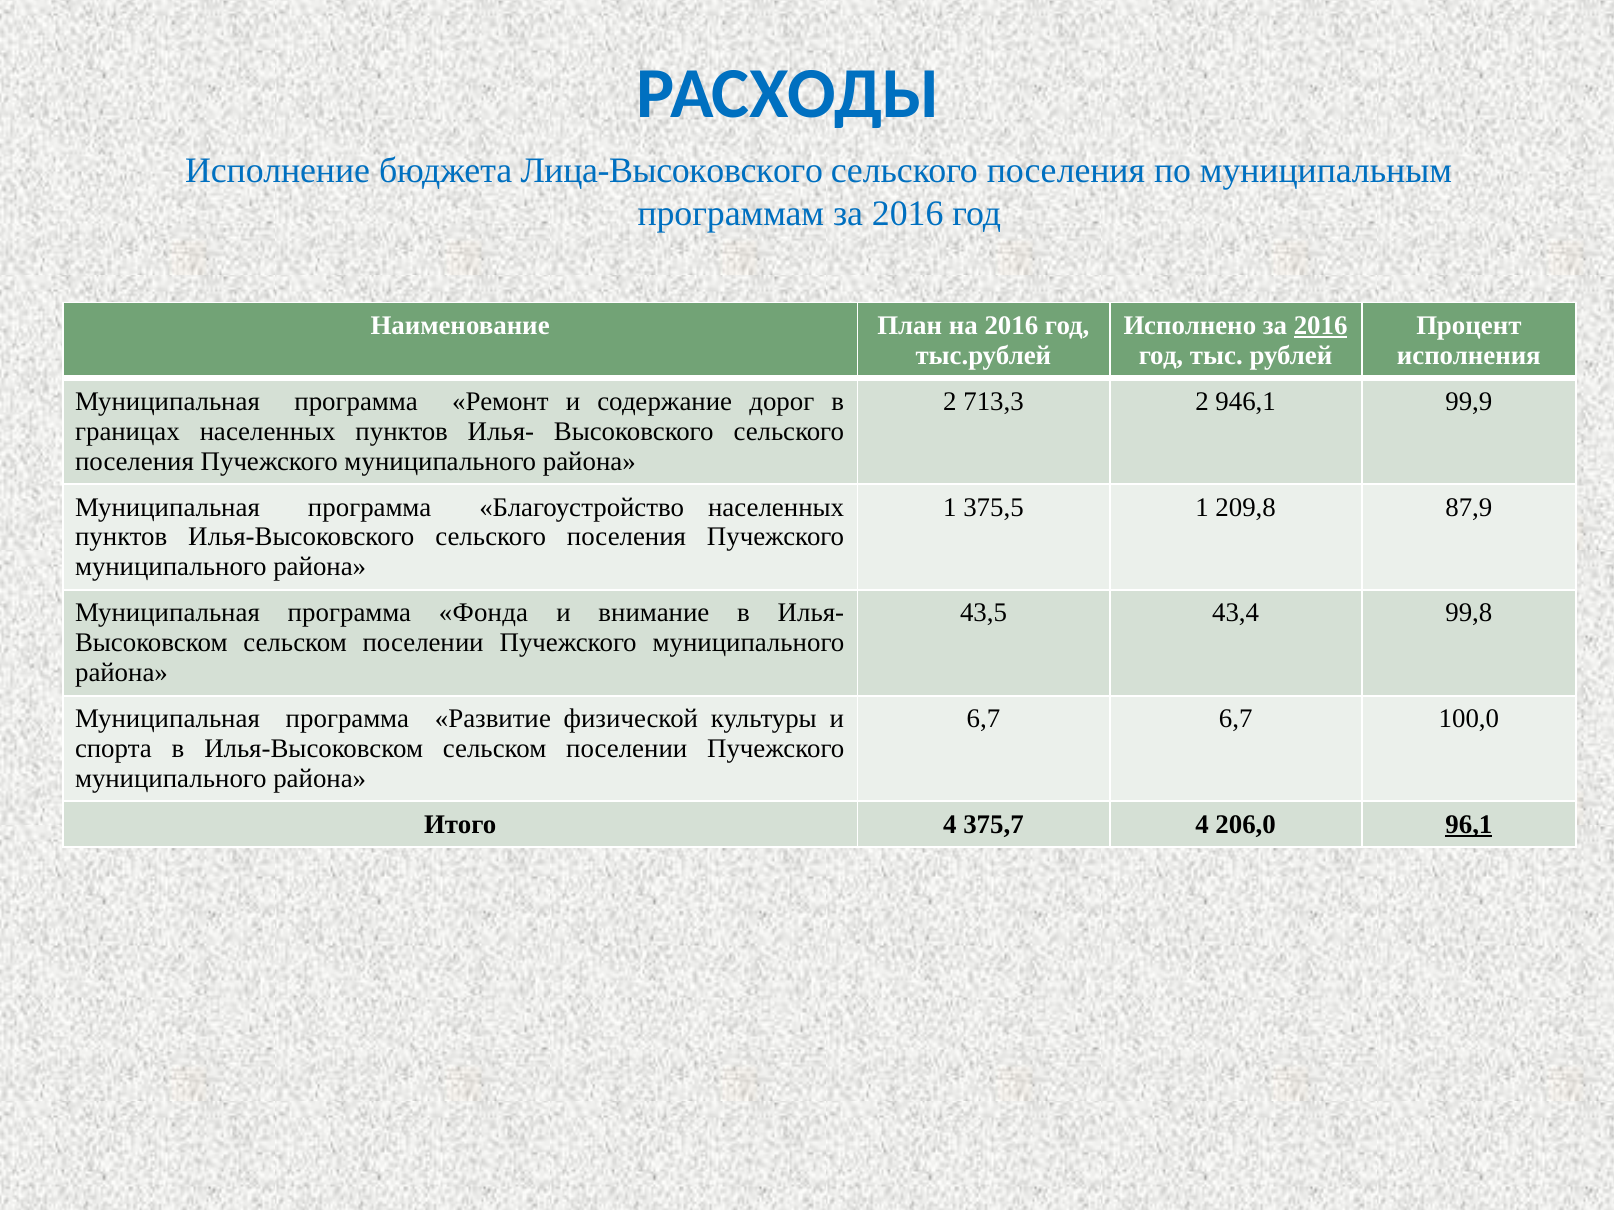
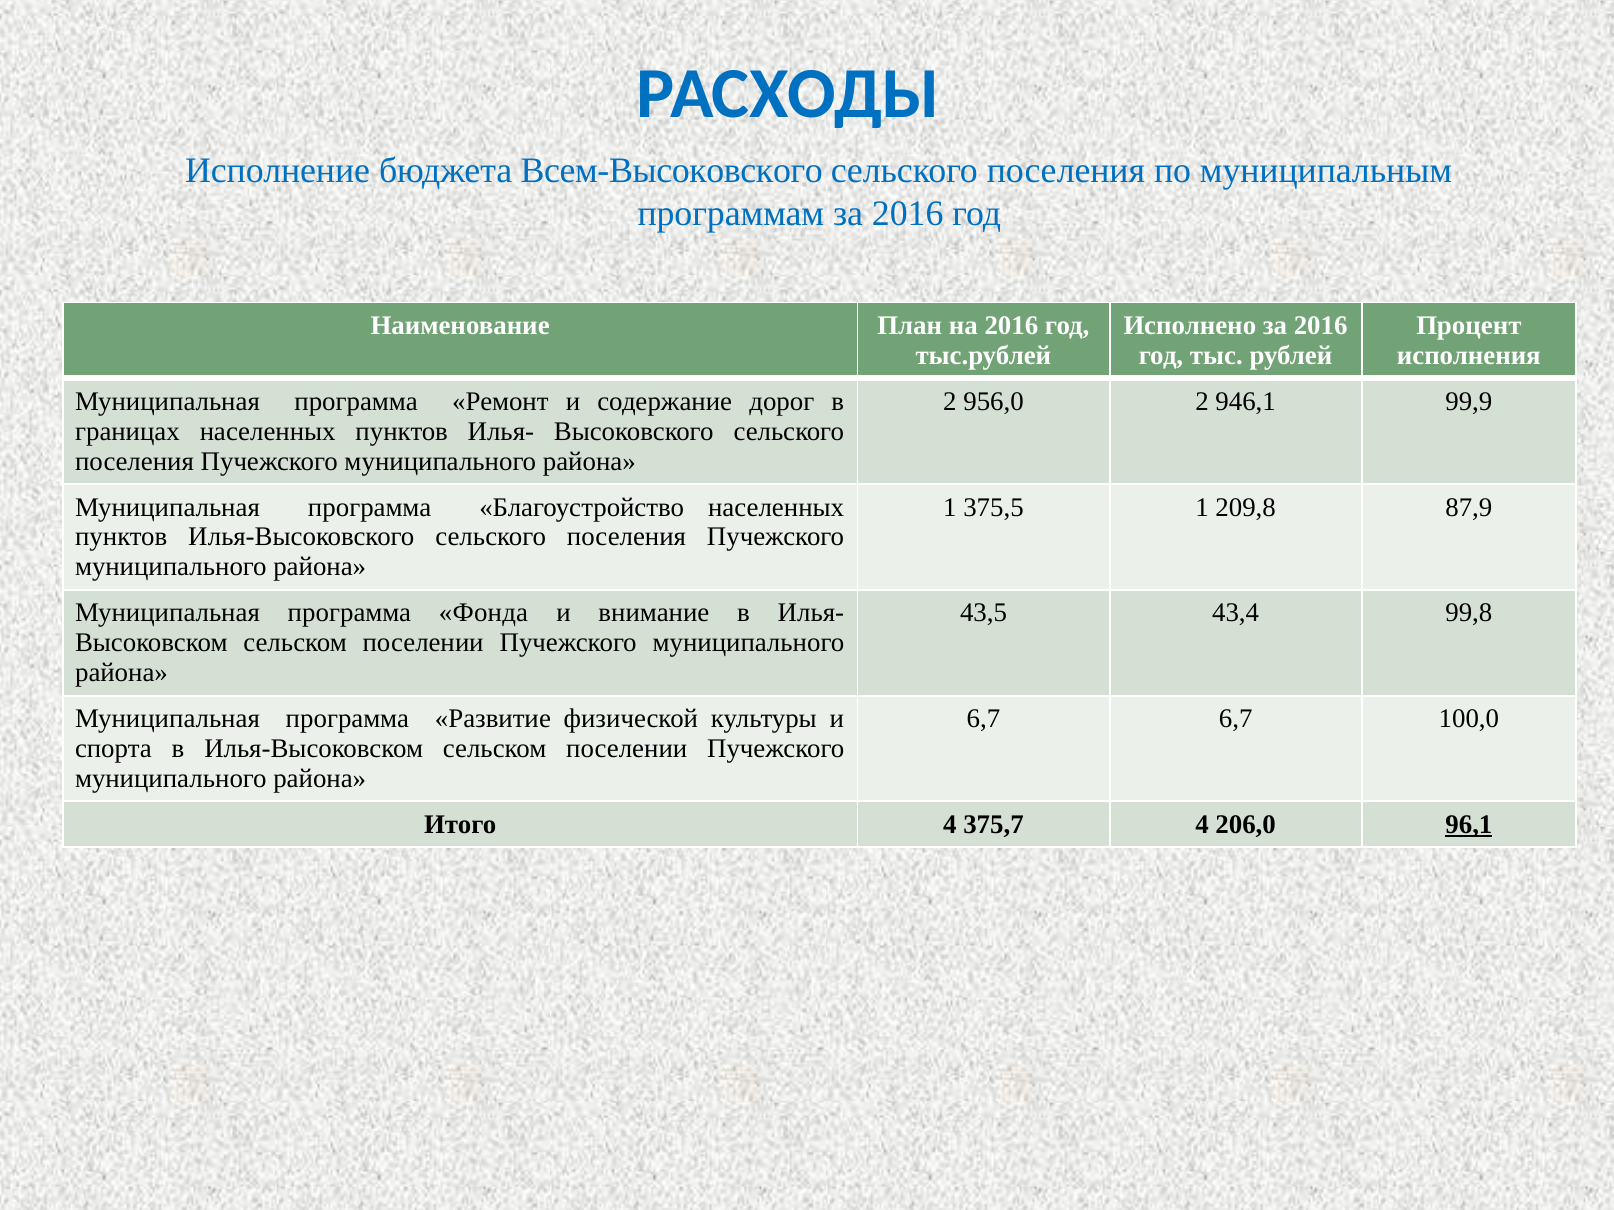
Лица-Высоковского: Лица-Высоковского -> Всем-Высоковского
2016 at (1321, 326) underline: present -> none
713,3: 713,3 -> 956,0
